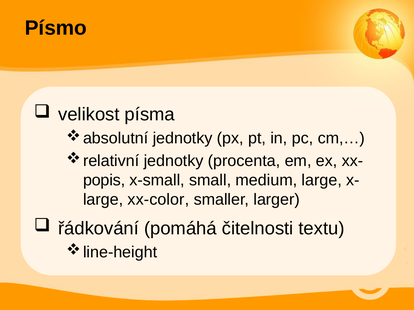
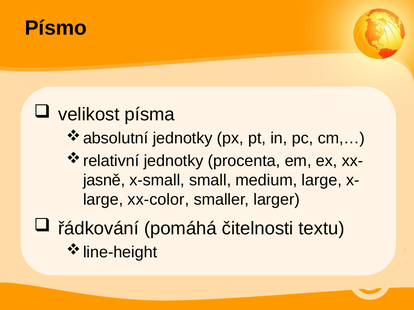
popis: popis -> jasně
